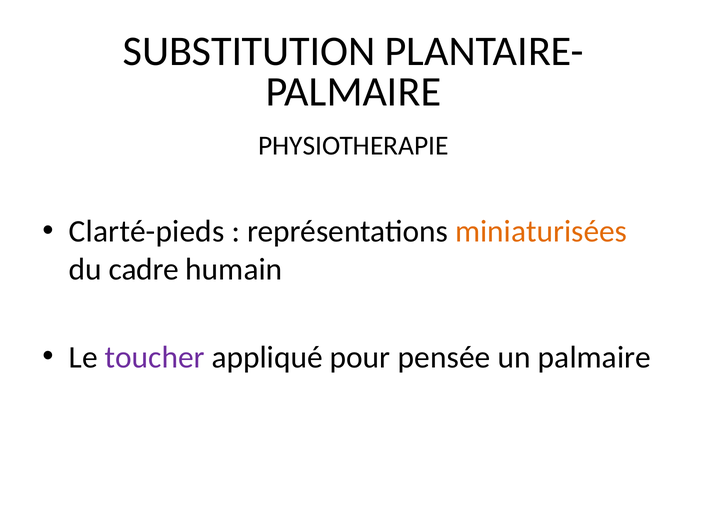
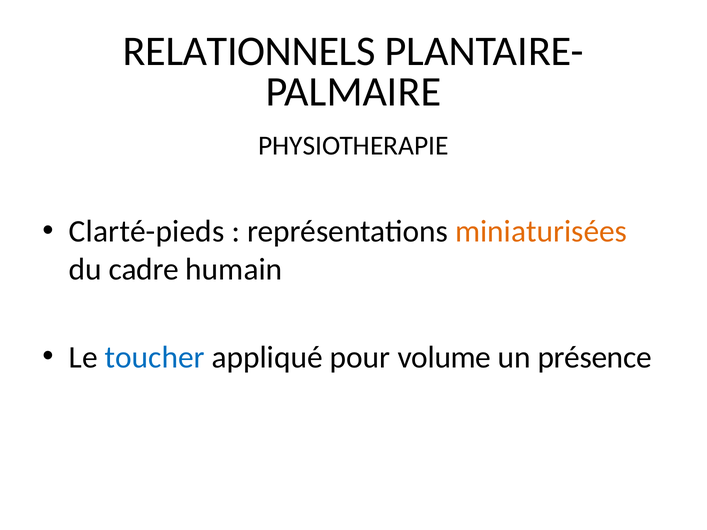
SUBSTITUTION: SUBSTITUTION -> RELATIONNELS
toucher colour: purple -> blue
pensée: pensée -> volume
un palmaire: palmaire -> présence
